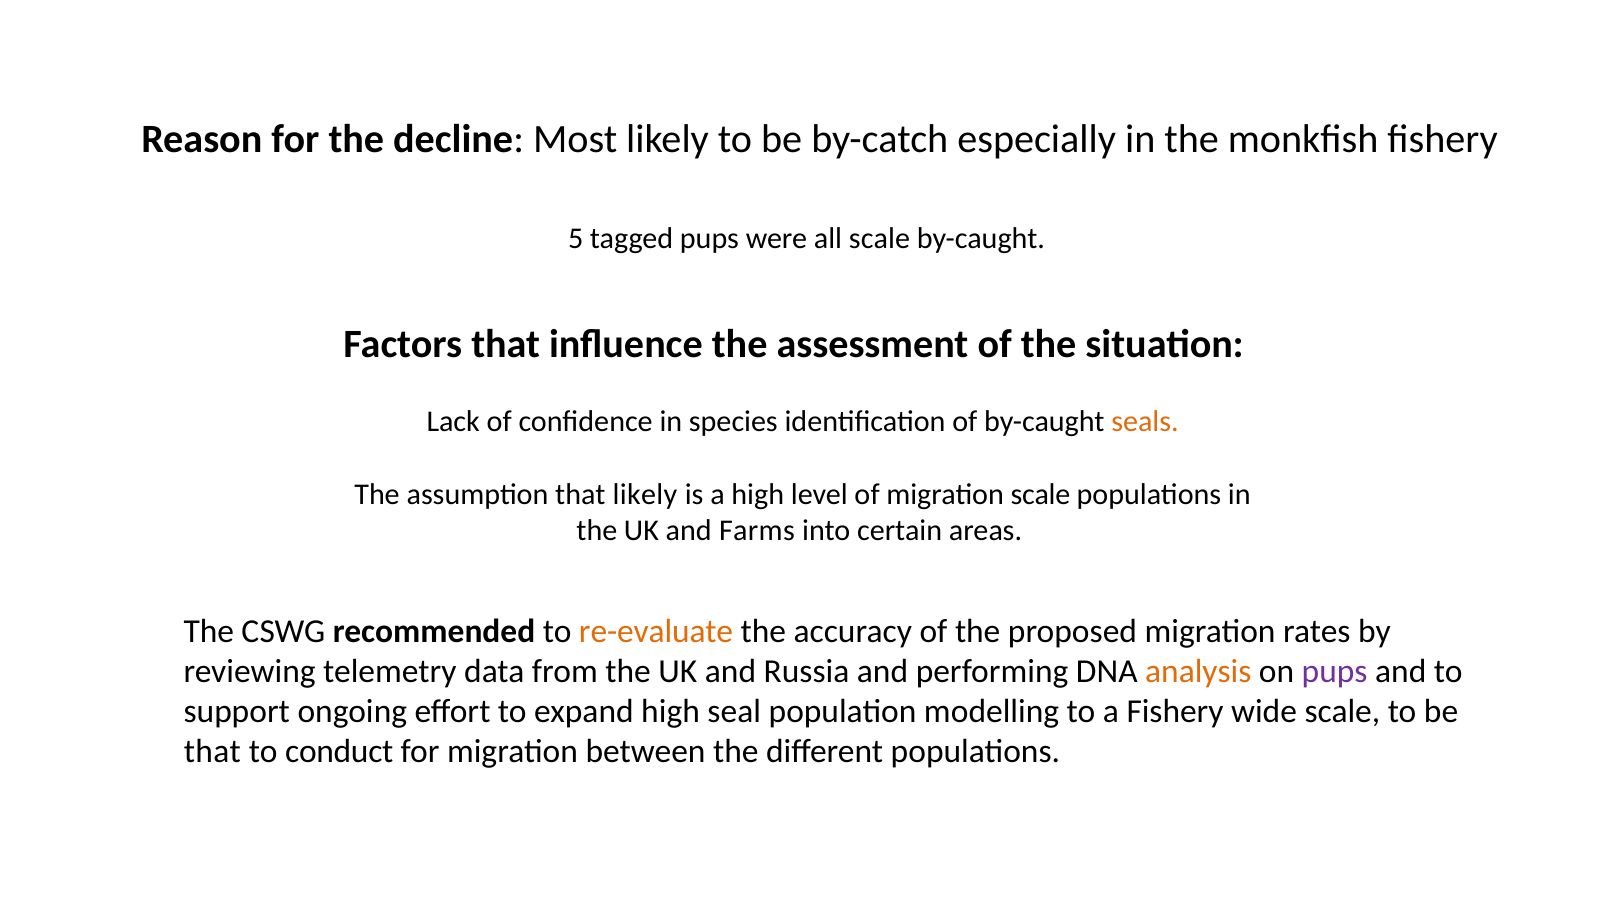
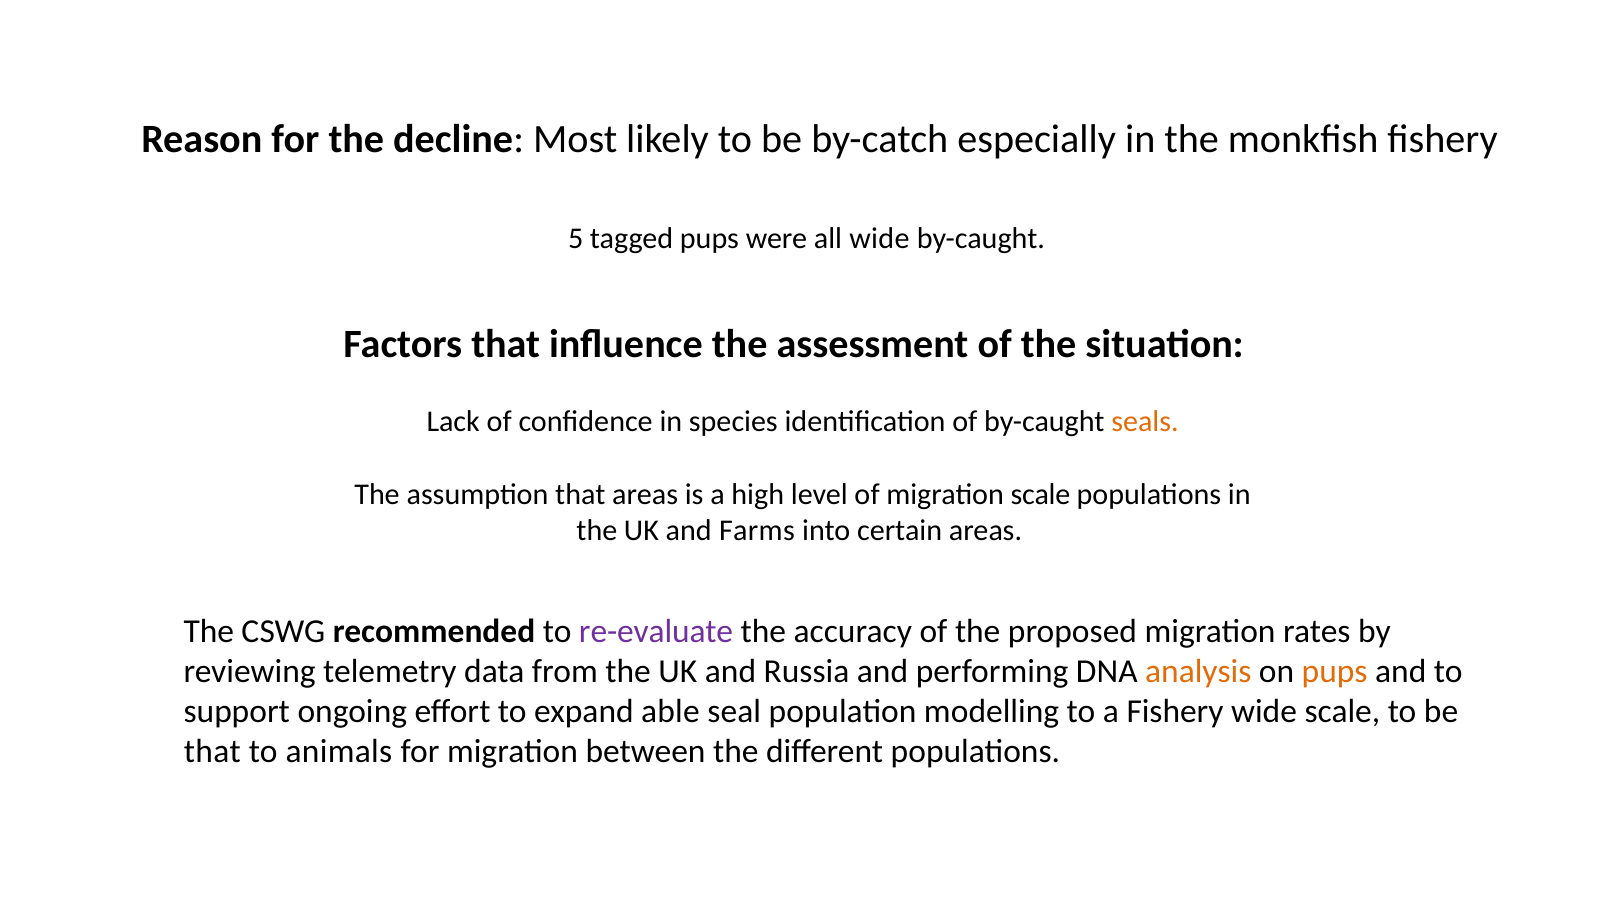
all scale: scale -> wide
that likely: likely -> areas
re-evaluate colour: orange -> purple
pups at (1335, 672) colour: purple -> orange
expand high: high -> able
conduct: conduct -> animals
